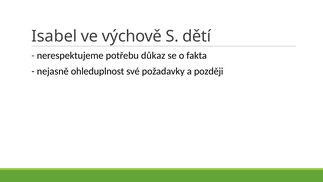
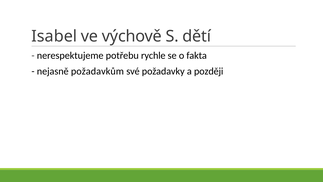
důkaz: důkaz -> rychle
ohleduplnost: ohleduplnost -> požadavkům
